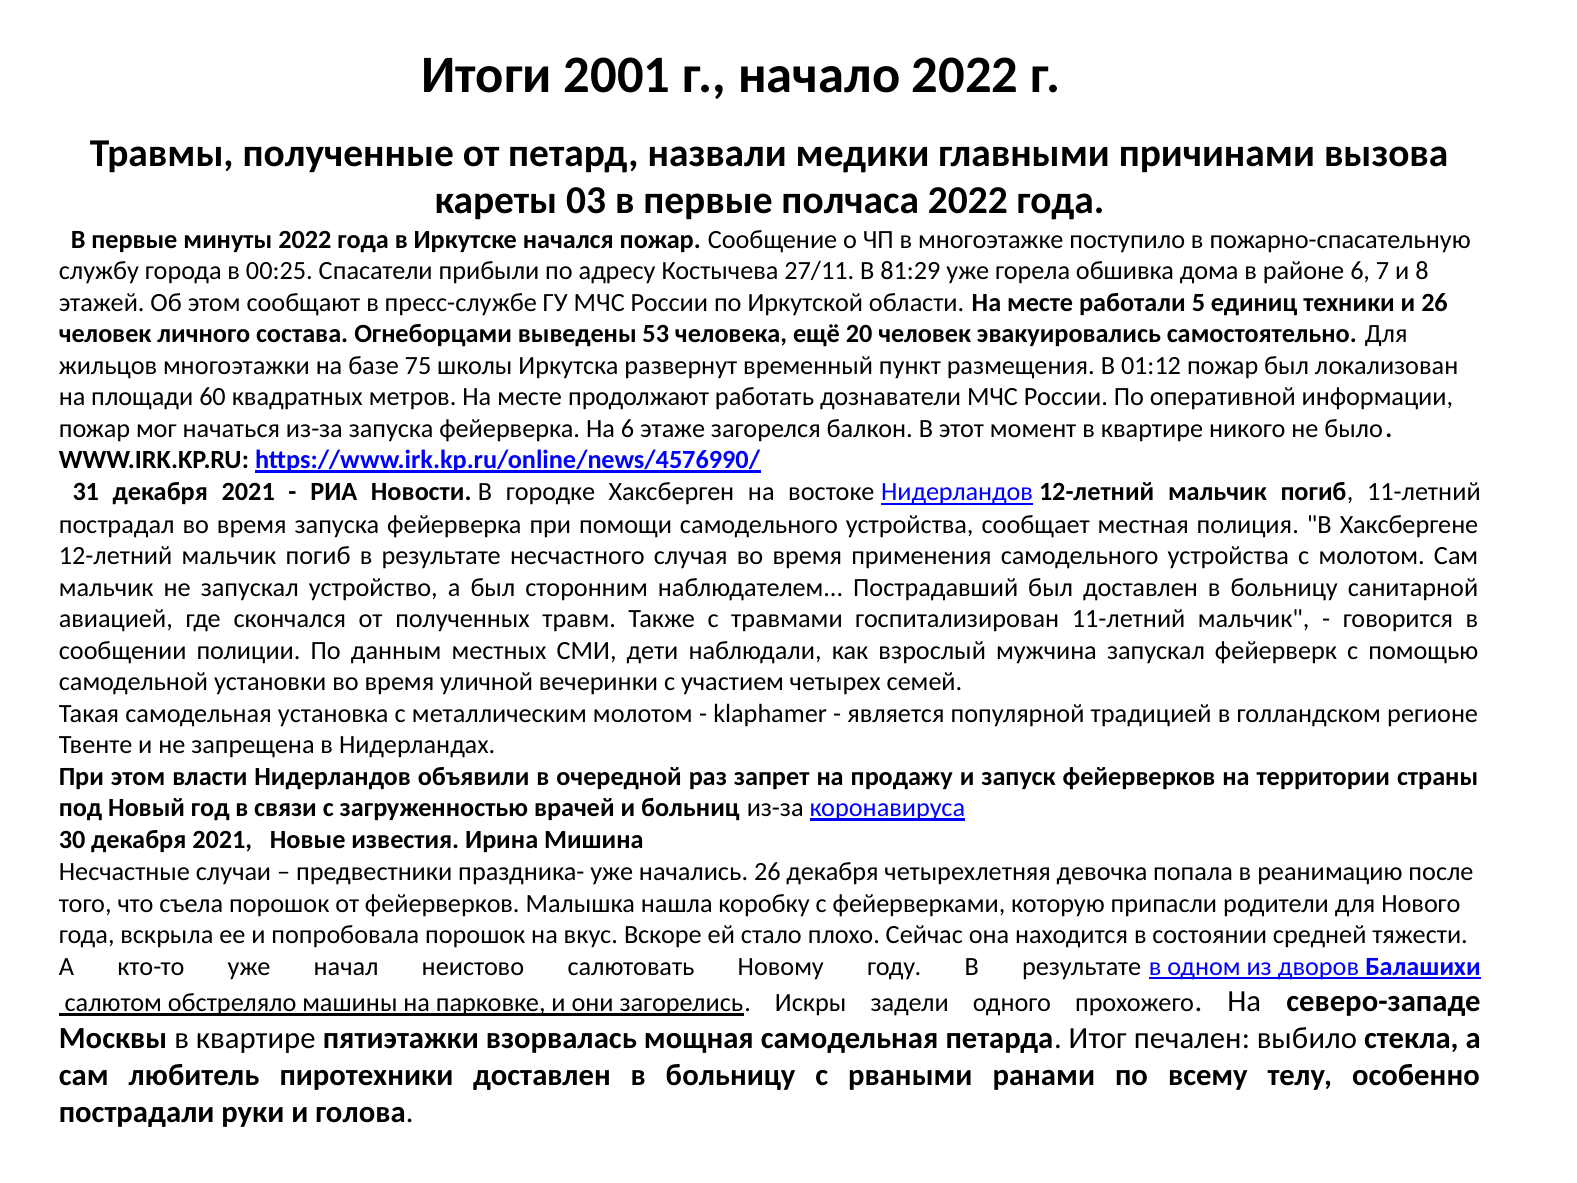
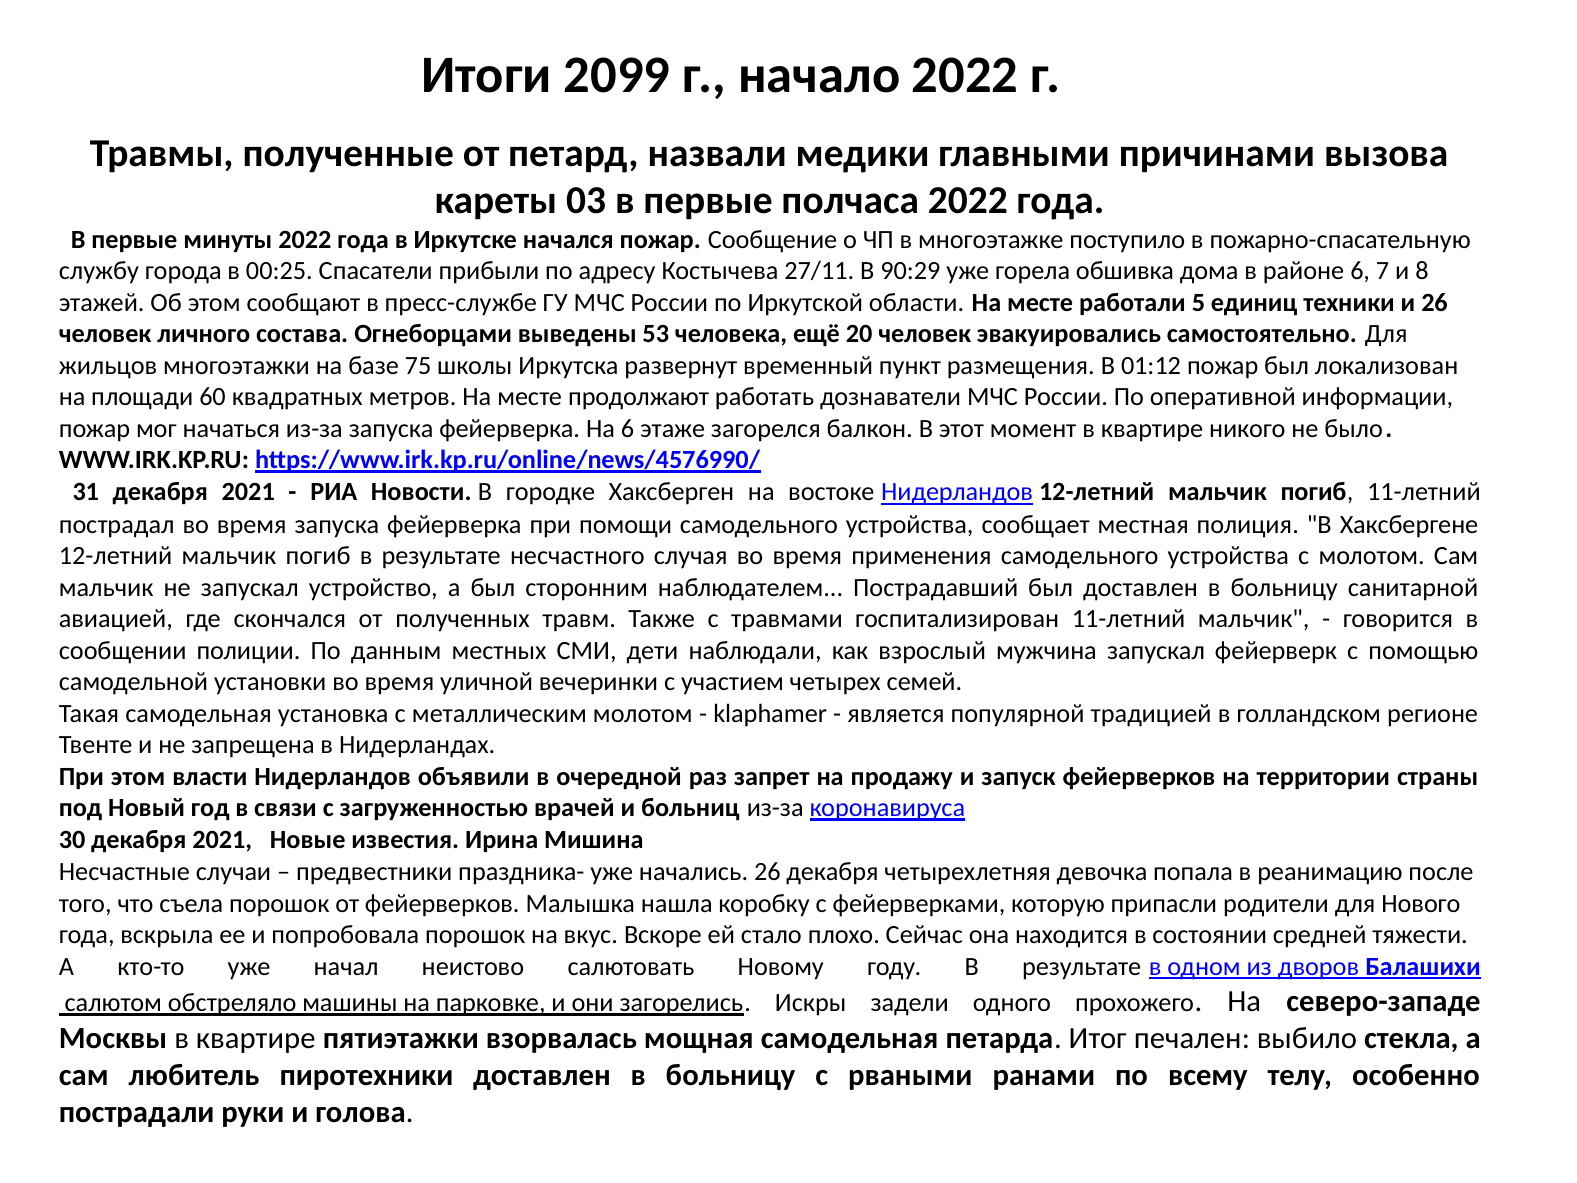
2001: 2001 -> 2099
81:29: 81:29 -> 90:29
